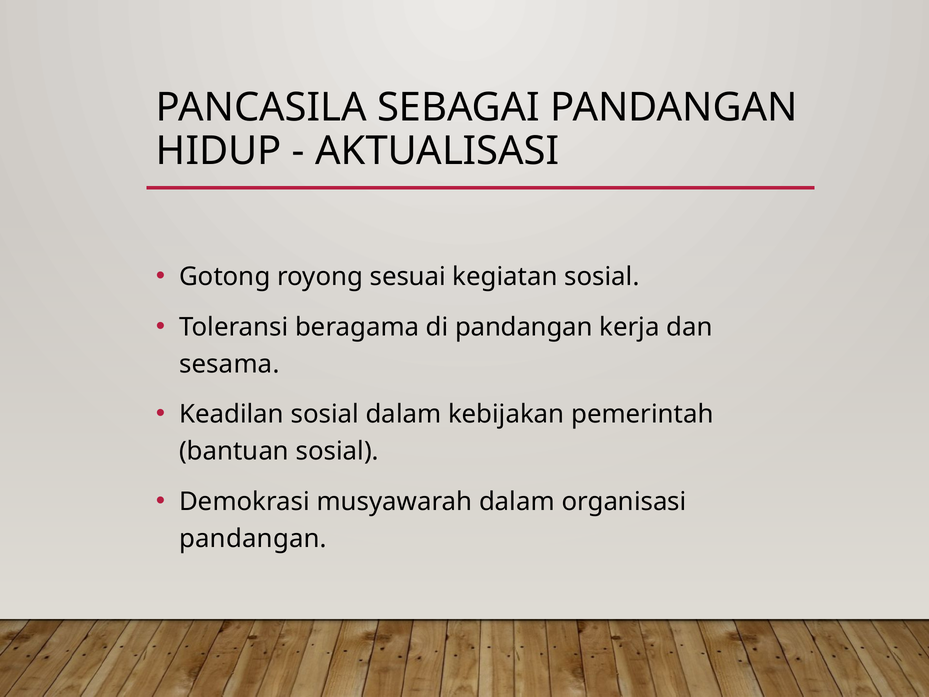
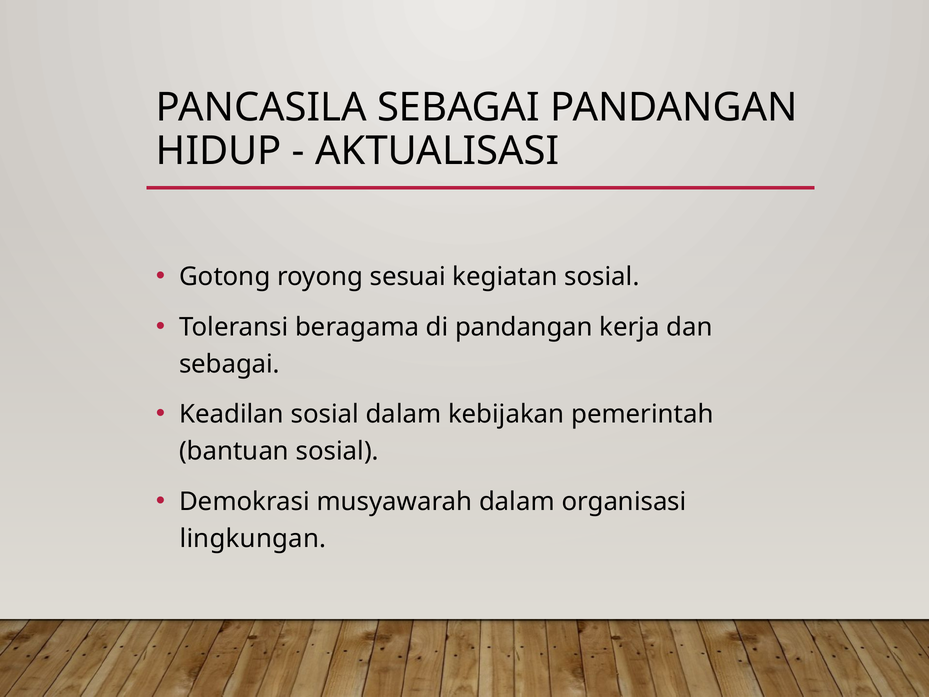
sesama at (229, 364): sesama -> sebagai
pandangan at (253, 538): pandangan -> lingkungan
